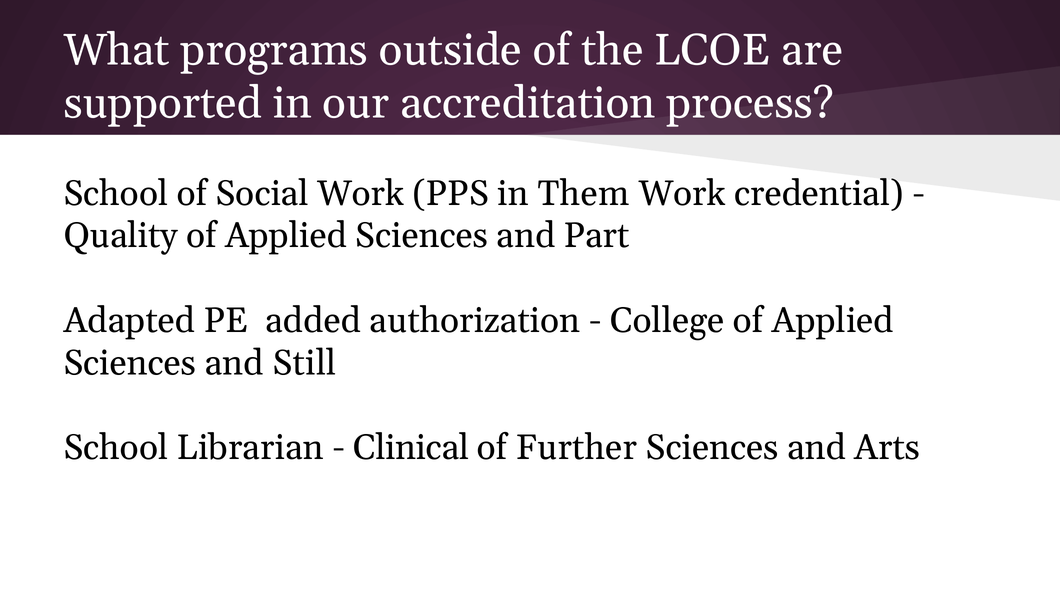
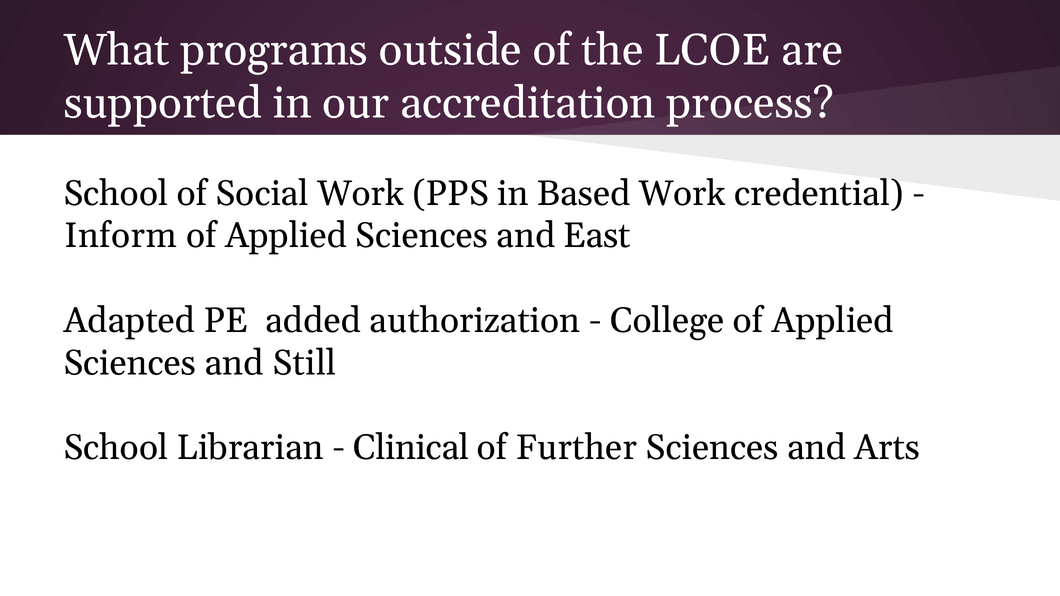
Them: Them -> Based
Quality: Quality -> Inform
Part: Part -> East
